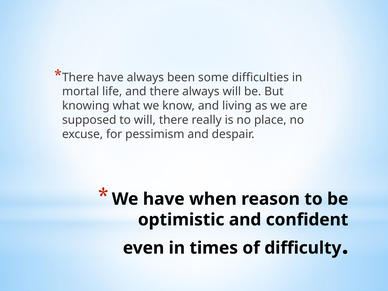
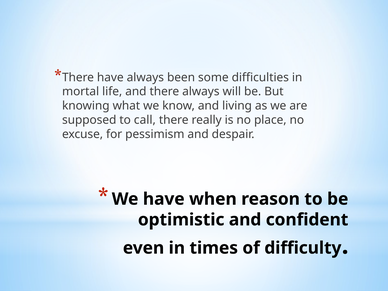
to will: will -> call
